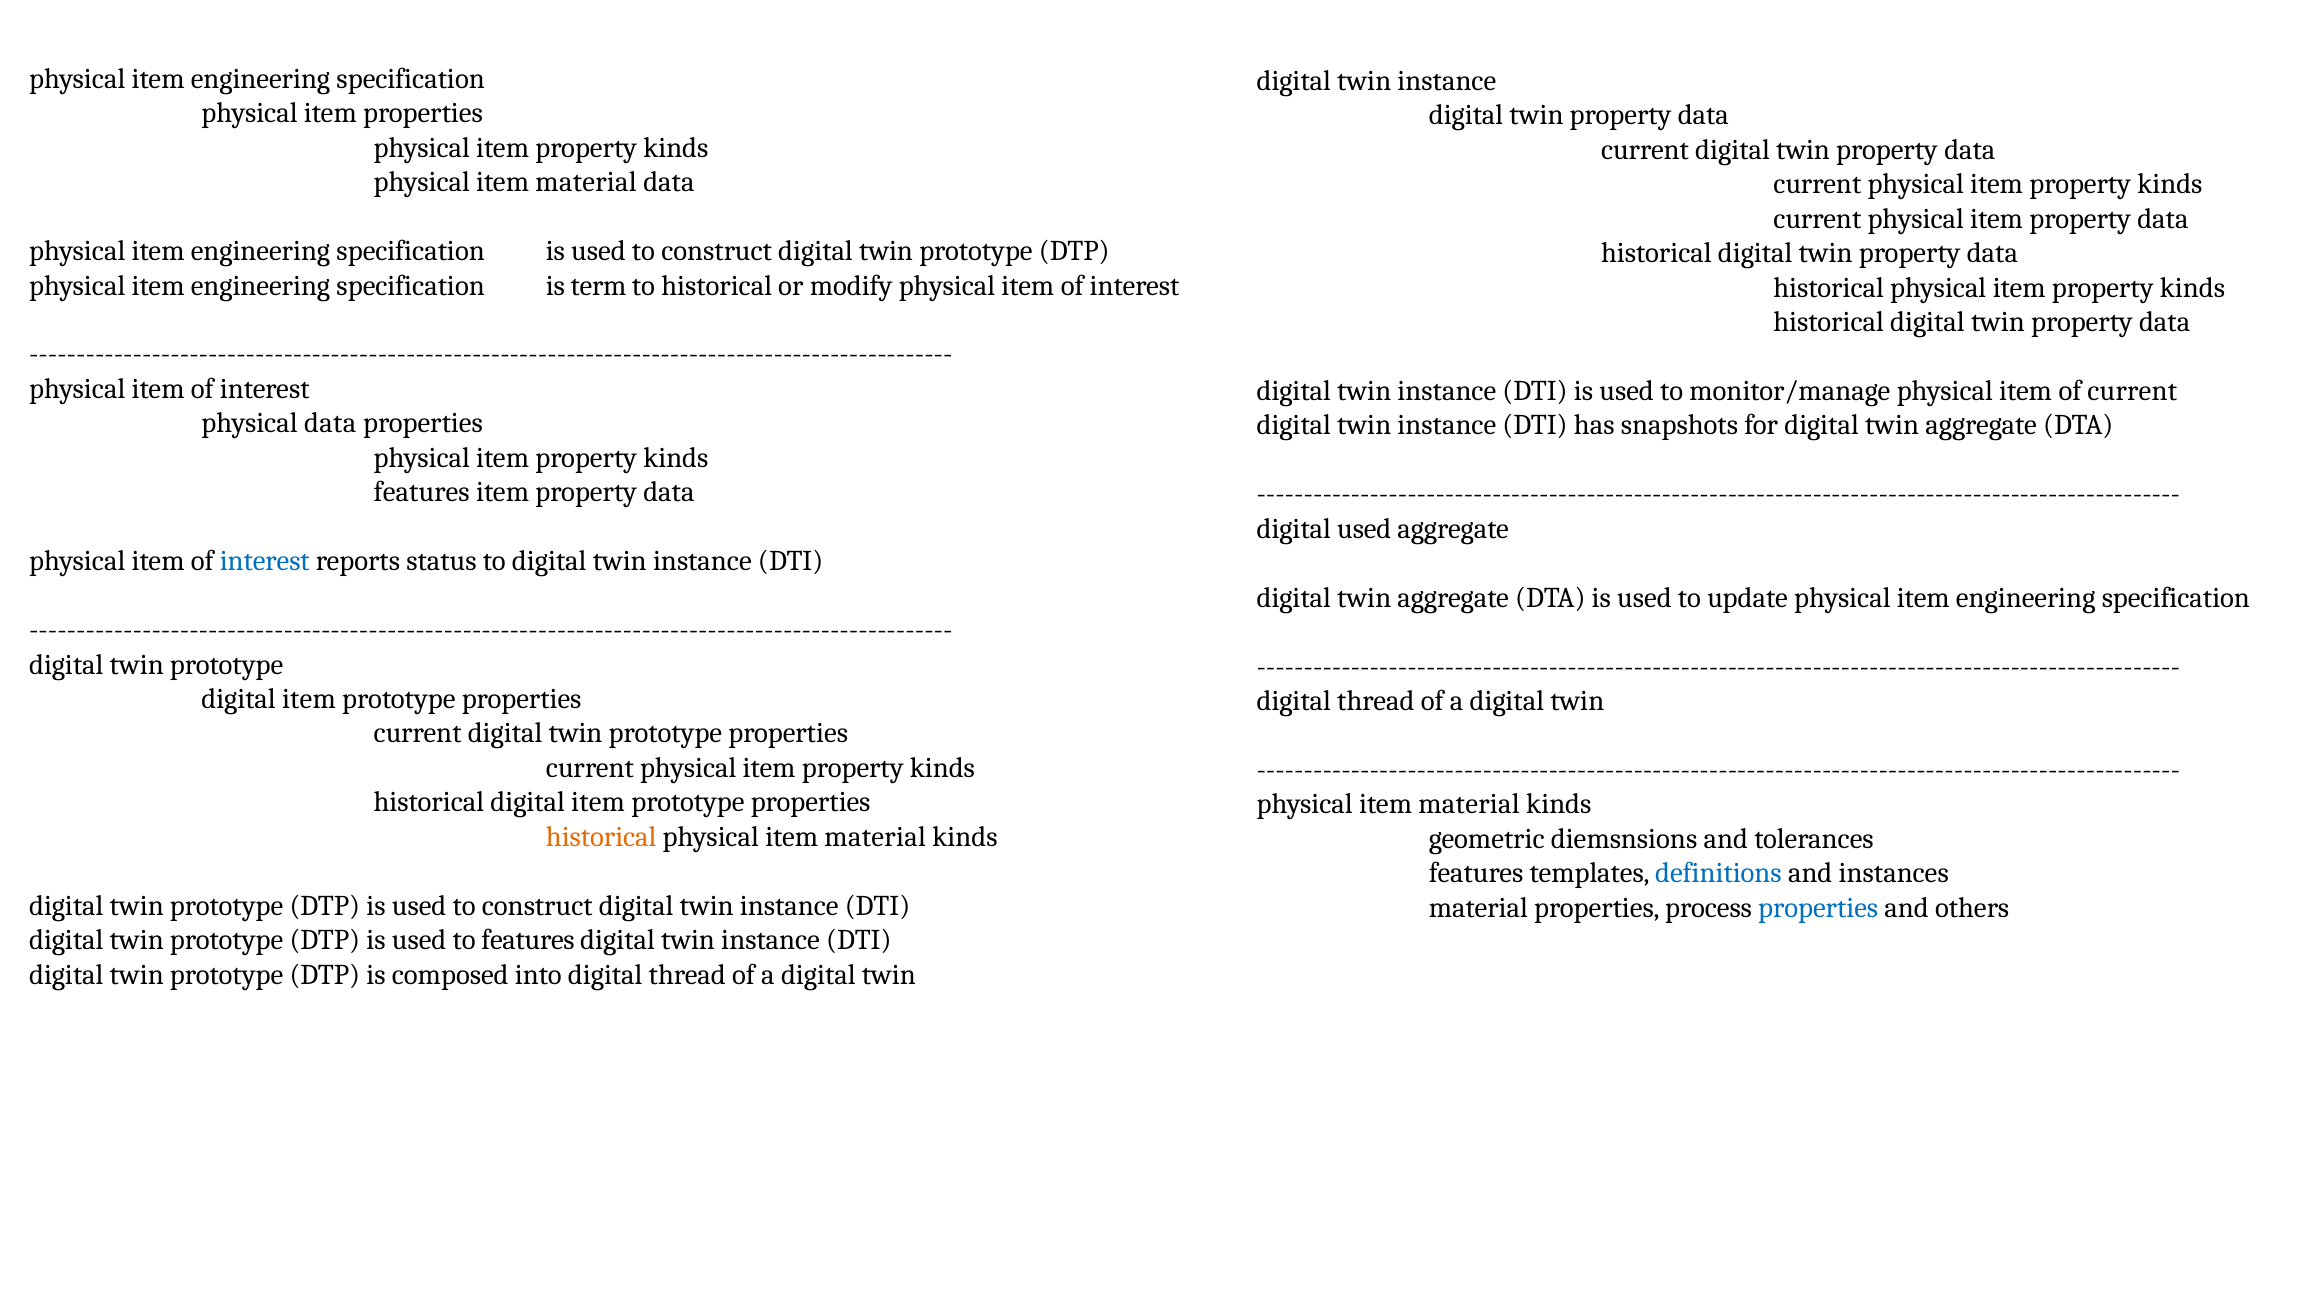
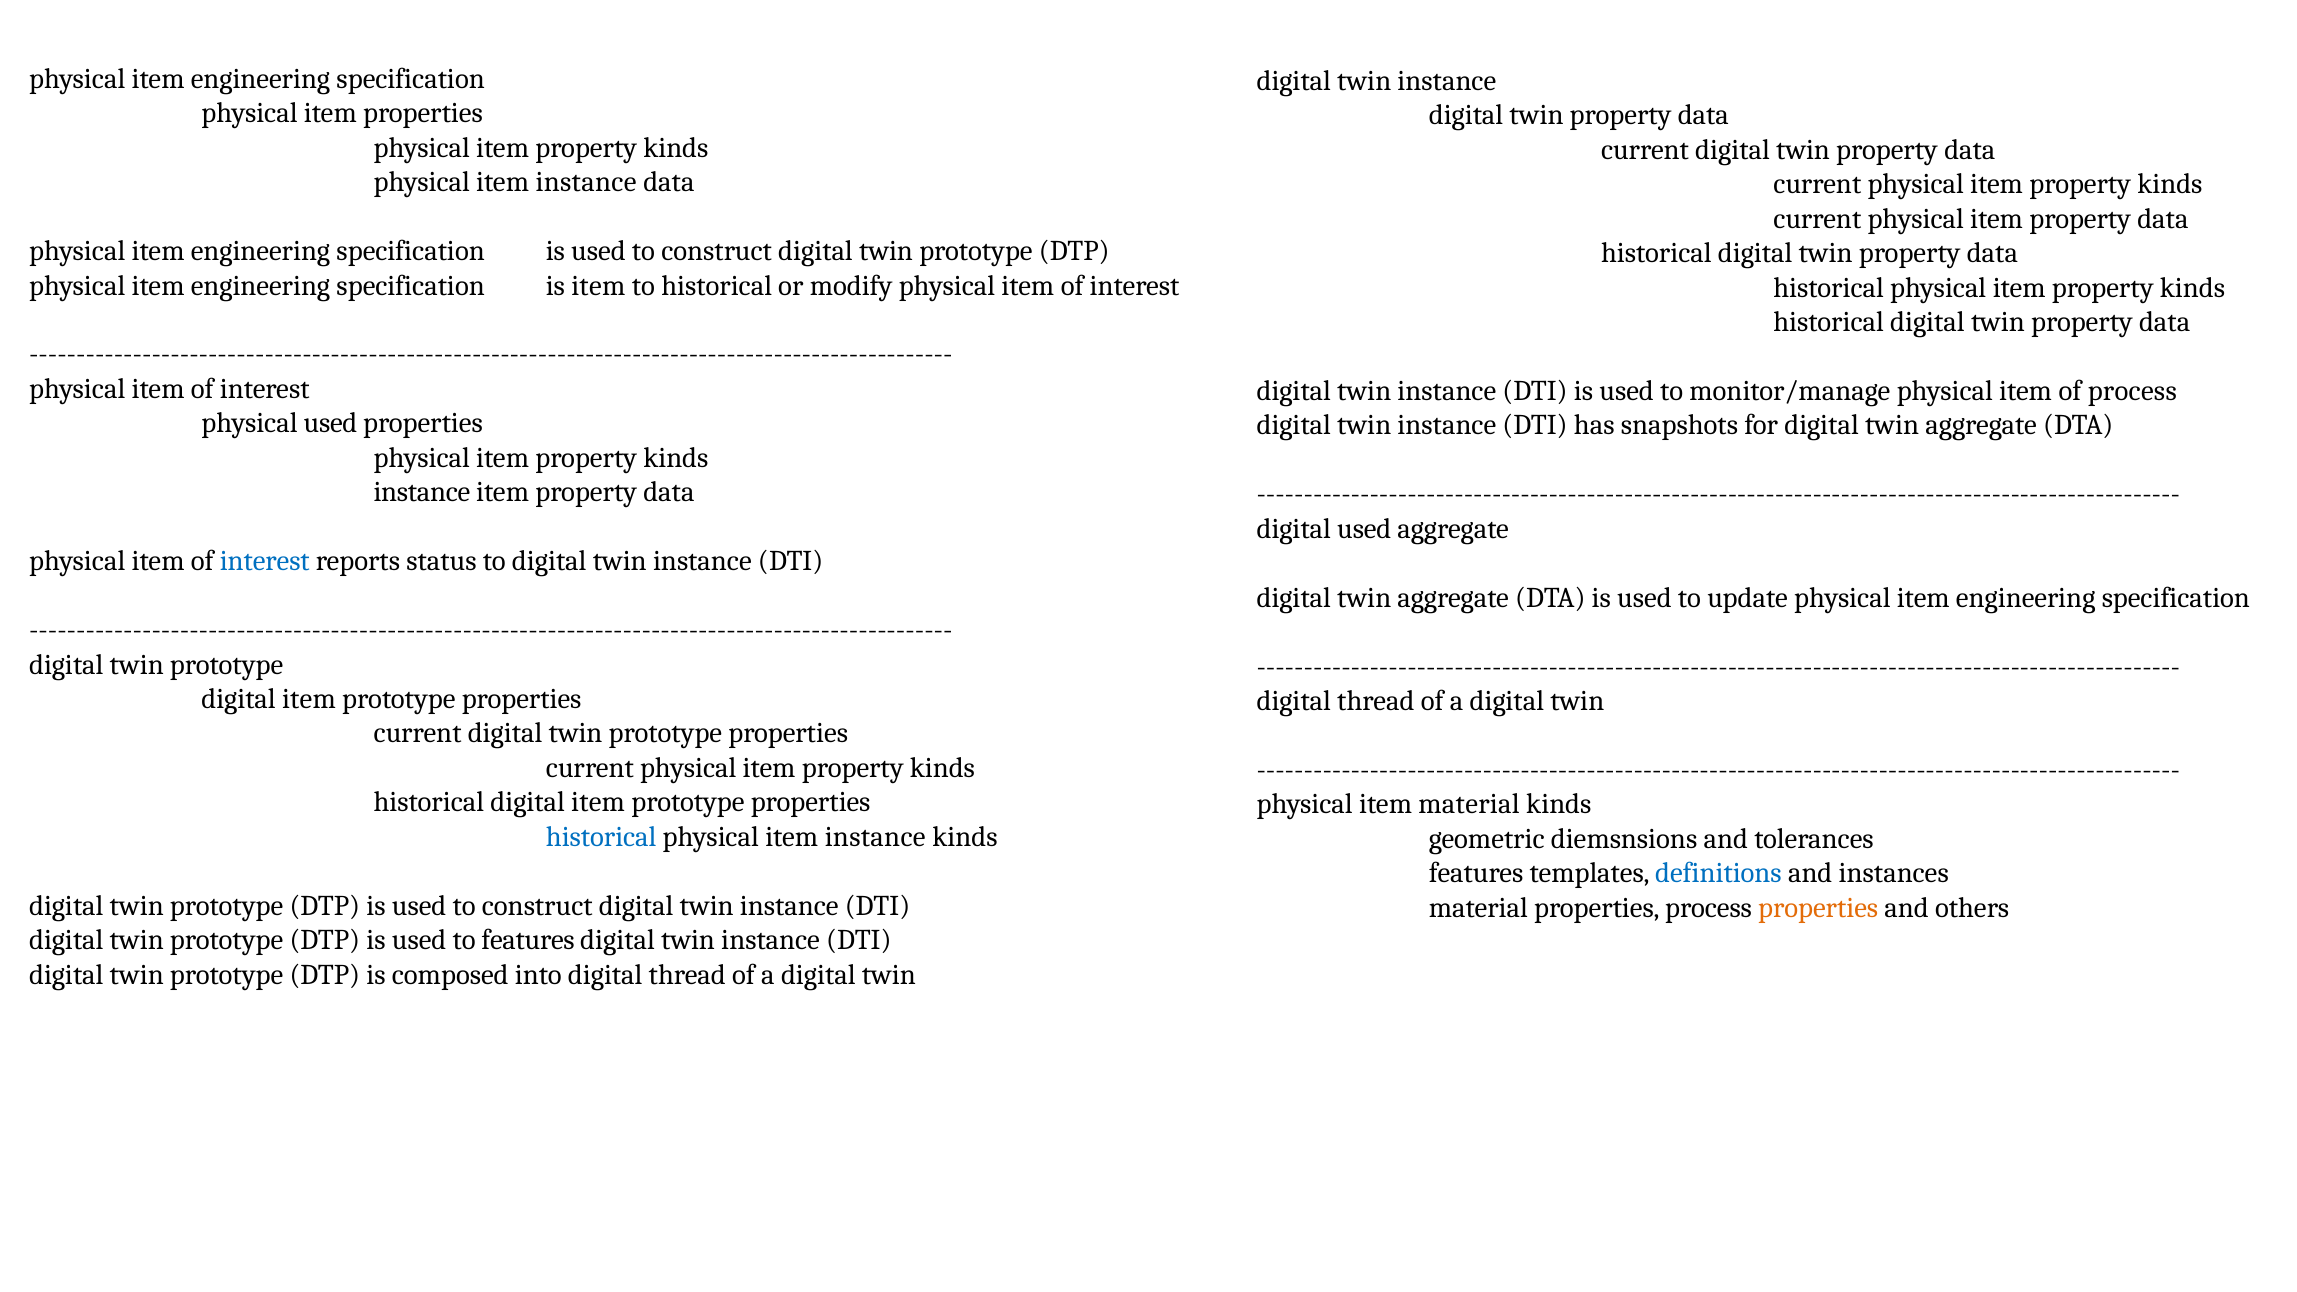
material at (586, 182): material -> instance
is term: term -> item
of current: current -> process
physical data: data -> used
features at (422, 492): features -> instance
historical at (601, 837) colour: orange -> blue
material at (875, 837): material -> instance
properties at (1818, 908) colour: blue -> orange
